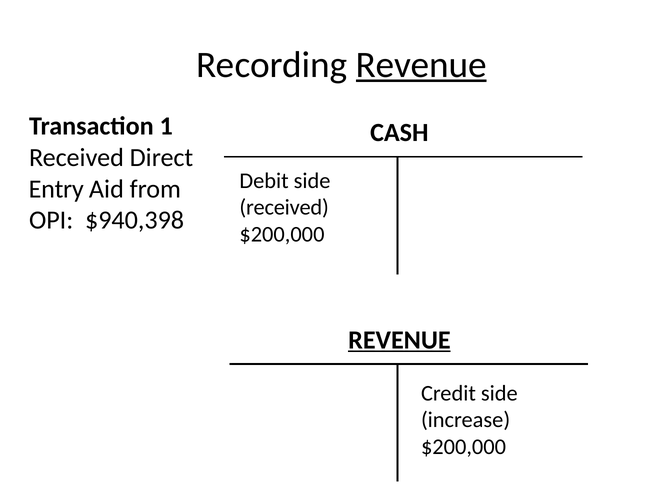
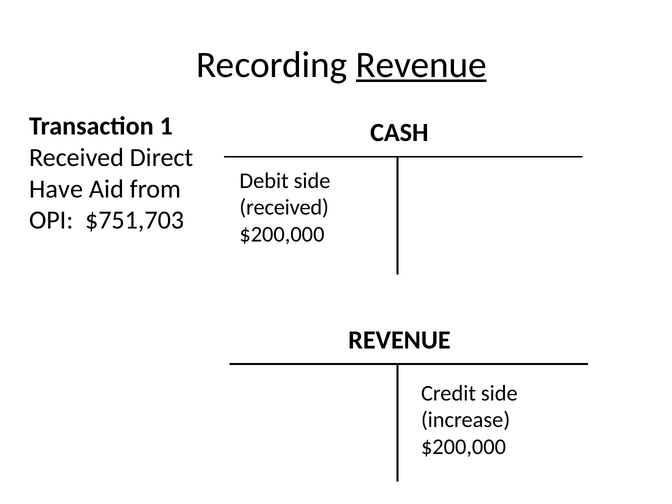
Entry: Entry -> Have
$940,398: $940,398 -> $751,703
REVENUE at (399, 340) underline: present -> none
